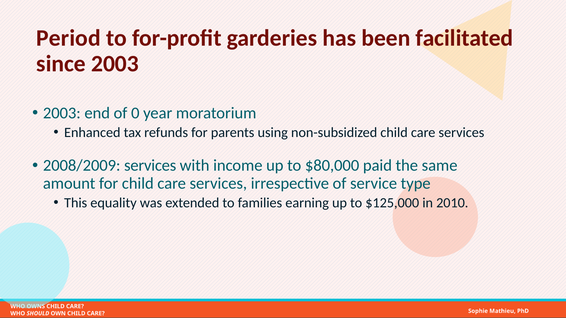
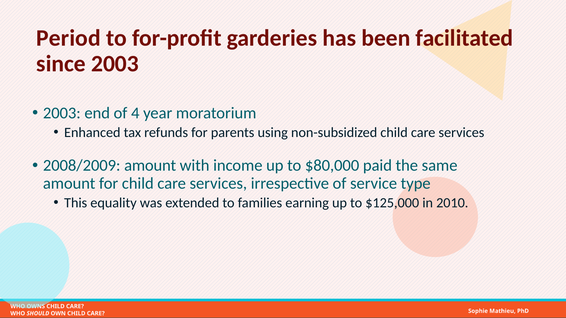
0: 0 -> 4
2008/2009 services: services -> amount
